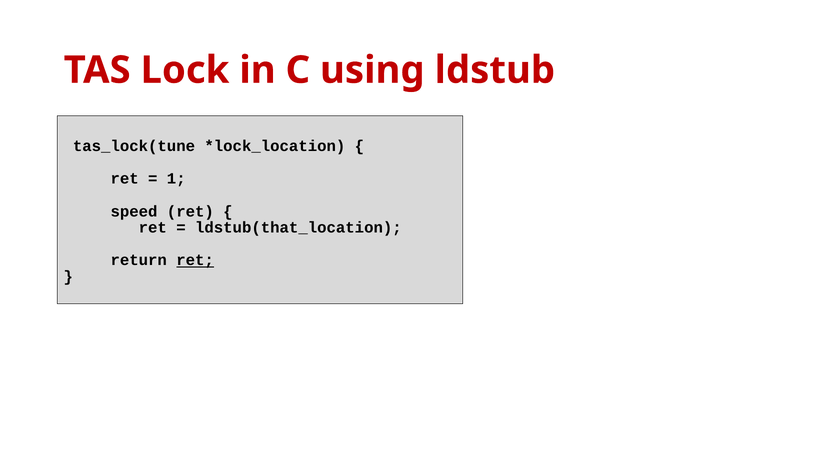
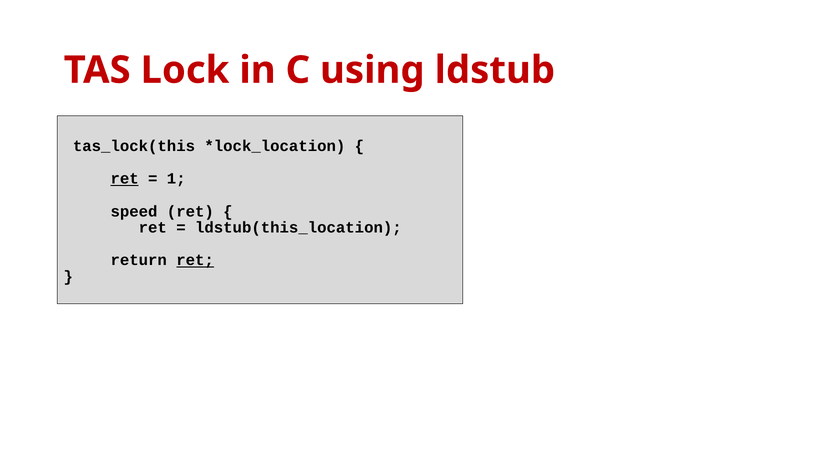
tas_lock(tune: tas_lock(tune -> tas_lock(this
ret at (125, 179) underline: none -> present
ldstub(that_location: ldstub(that_location -> ldstub(this_location
